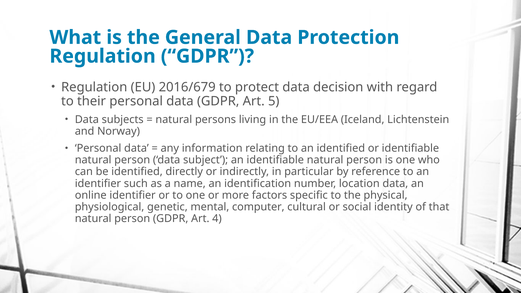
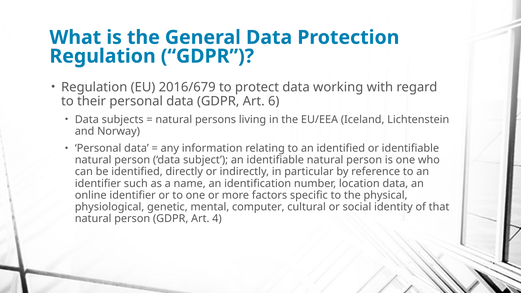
decision: decision -> working
5: 5 -> 6
